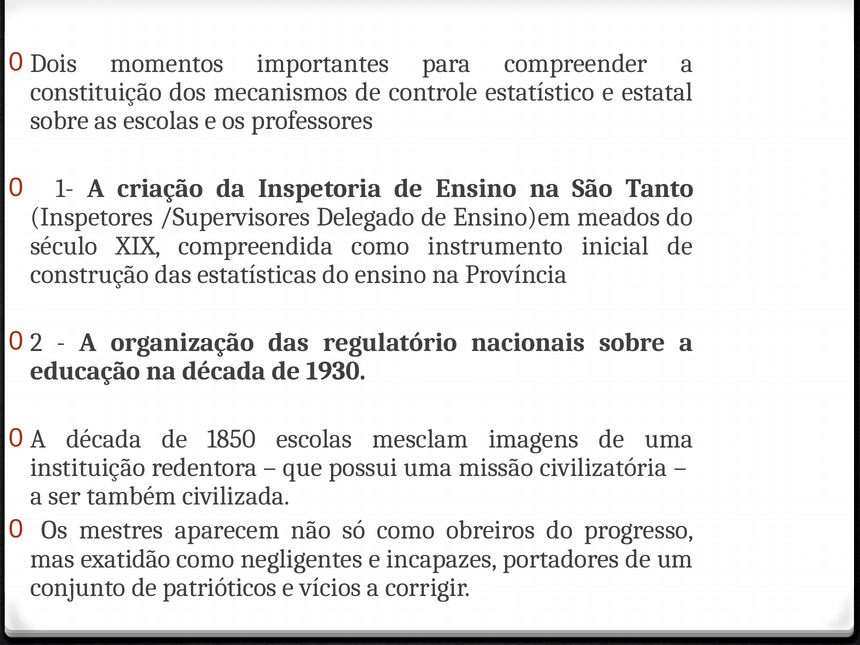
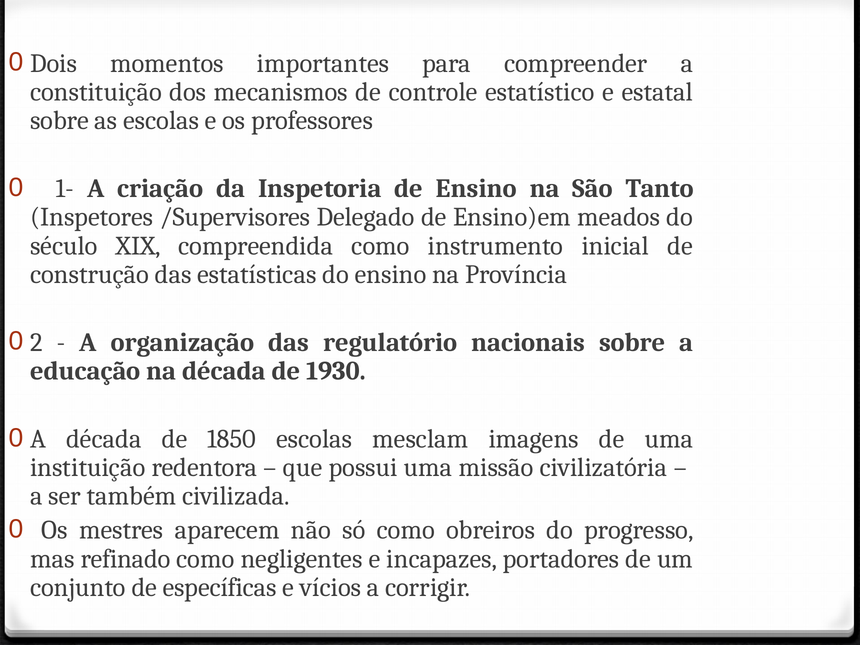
exatidão: exatidão -> refinado
patrióticos: patrióticos -> específicas
